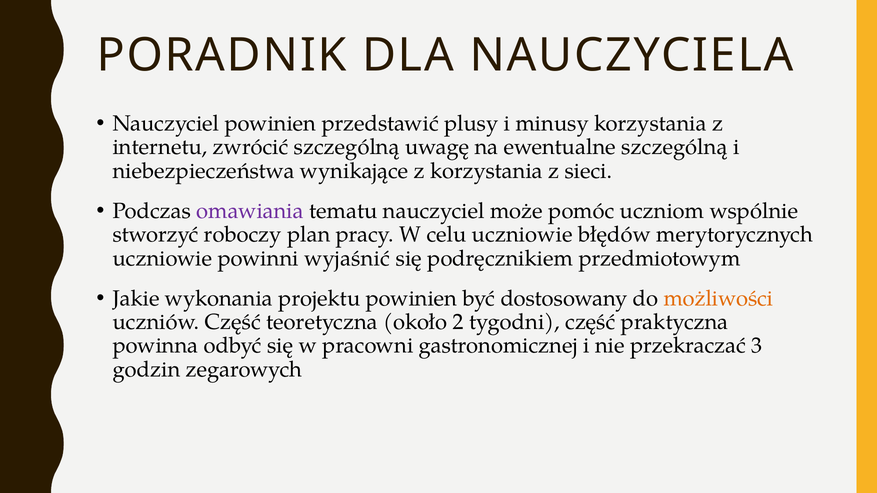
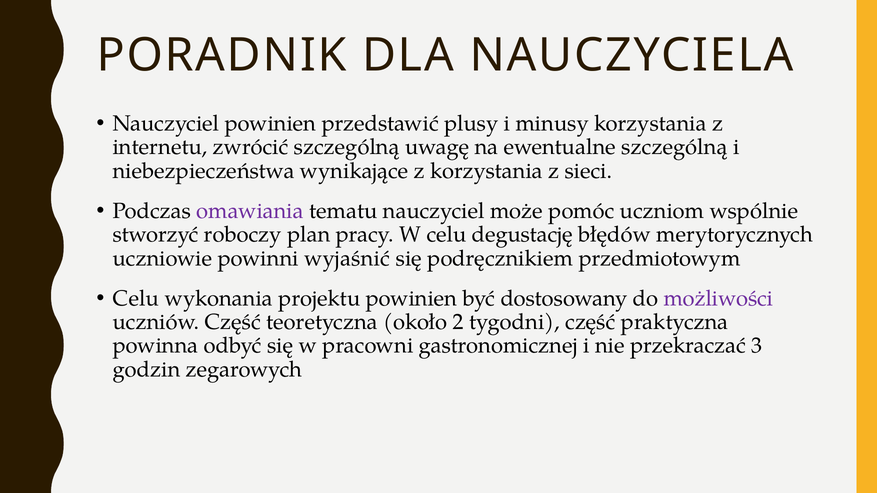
celu uczniowie: uczniowie -> degustację
Jakie at (136, 299): Jakie -> Celu
możliwości colour: orange -> purple
